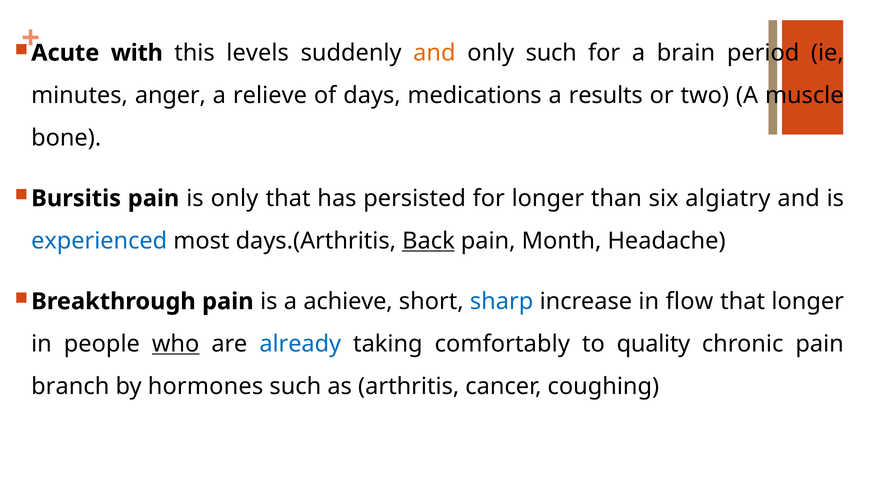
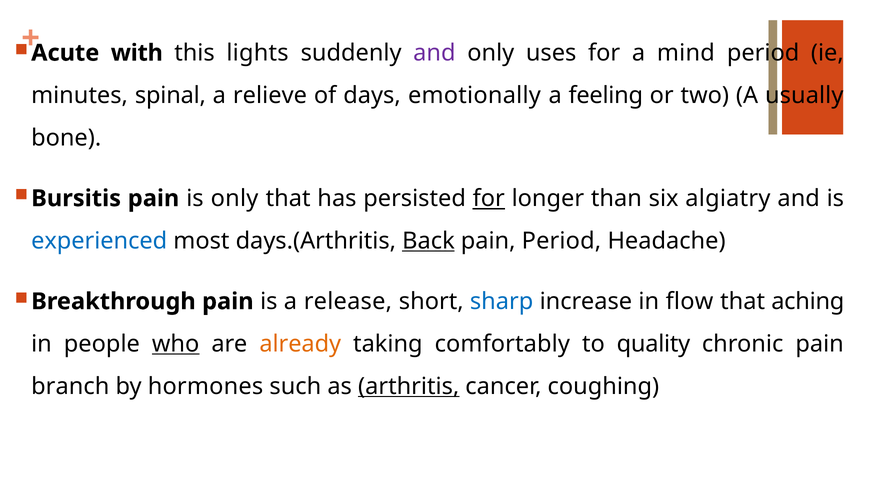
levels: levels -> lights
and at (434, 53) colour: orange -> purple
only such: such -> uses
brain: brain -> mind
anger: anger -> spinal
medications: medications -> emotionally
results: results -> feeling
muscle: muscle -> usually
for at (489, 198) underline: none -> present
pain Month: Month -> Period
achieve: achieve -> release
that longer: longer -> aching
already colour: blue -> orange
arthritis underline: none -> present
